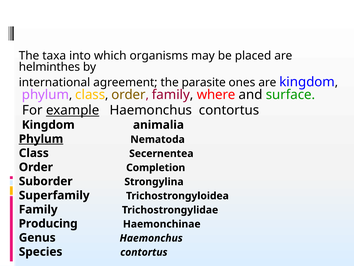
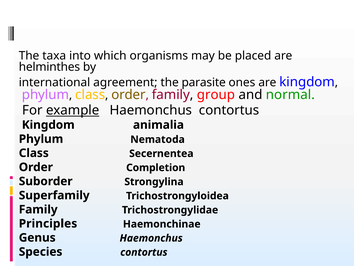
where: where -> group
surface: surface -> normal
Phylum at (41, 139) underline: present -> none
Producing: Producing -> Principles
